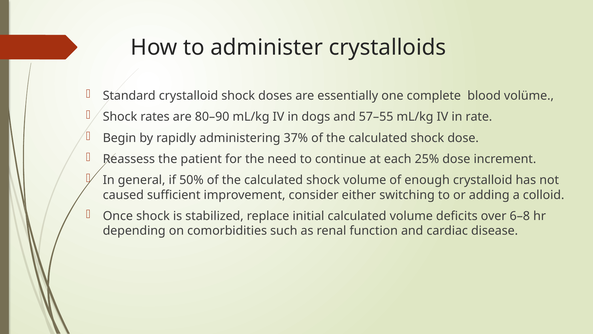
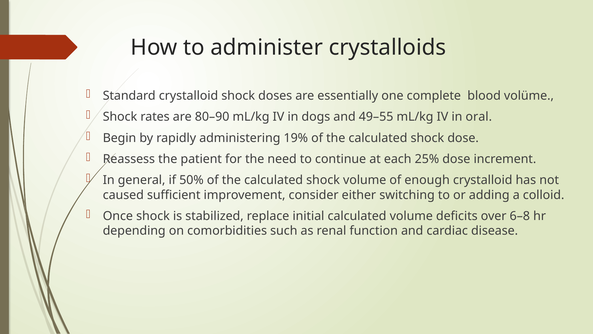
57–55: 57–55 -> 49–55
rate: rate -> oral
37%: 37% -> 19%
